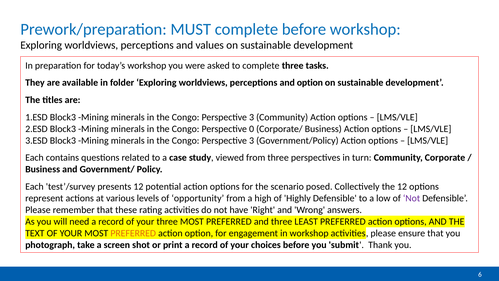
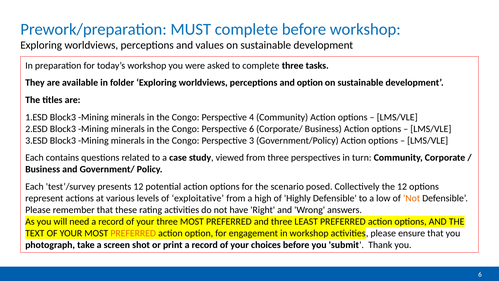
3 at (252, 117): 3 -> 4
Perspective 0: 0 -> 6
opportunity: opportunity -> exploitative
Not at (412, 198) colour: purple -> orange
